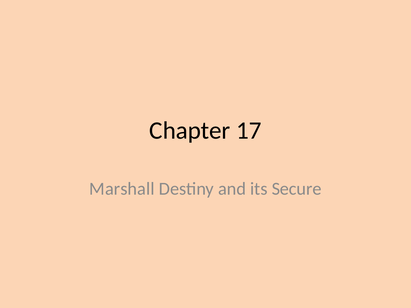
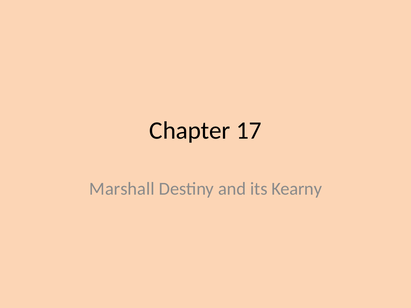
Secure: Secure -> Kearny
